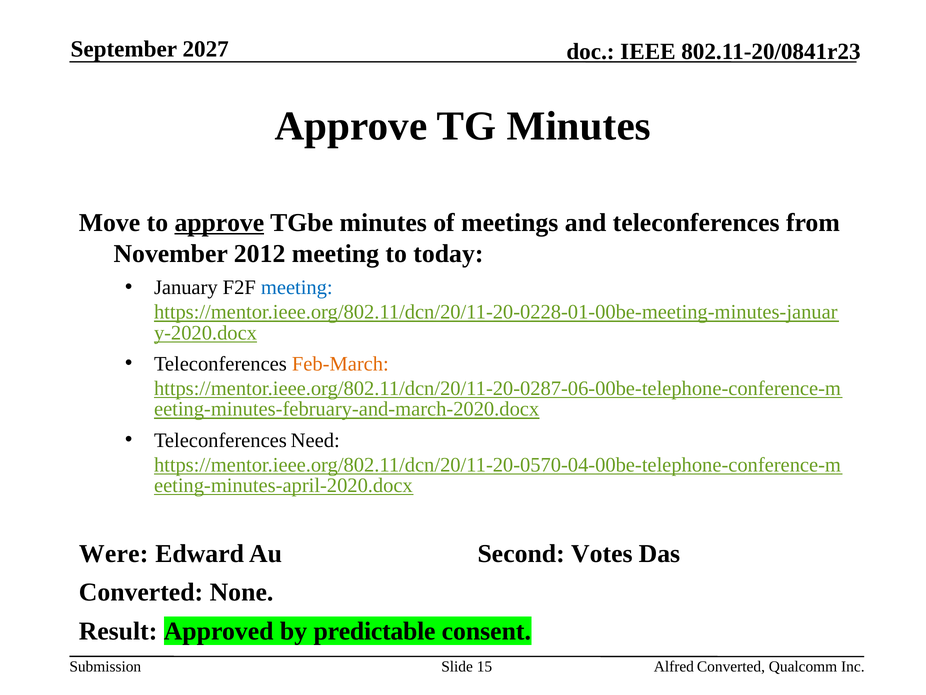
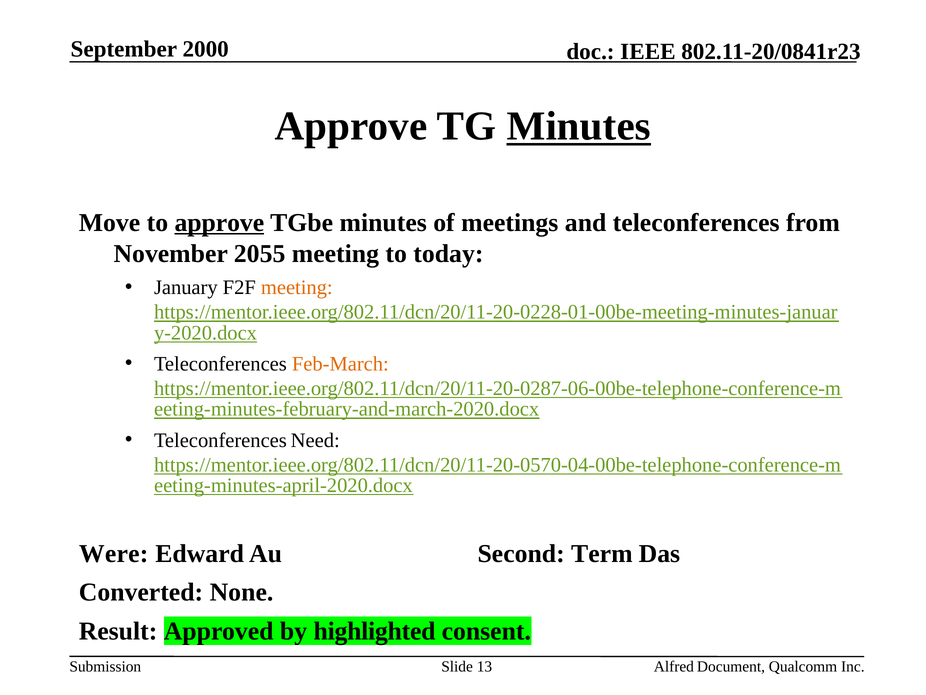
2027: 2027 -> 2000
Minutes at (579, 126) underline: none -> present
2012: 2012 -> 2055
meeting at (297, 287) colour: blue -> orange
Votes: Votes -> Term
predictable: predictable -> highlighted
15: 15 -> 13
Alfred Converted: Converted -> Document
